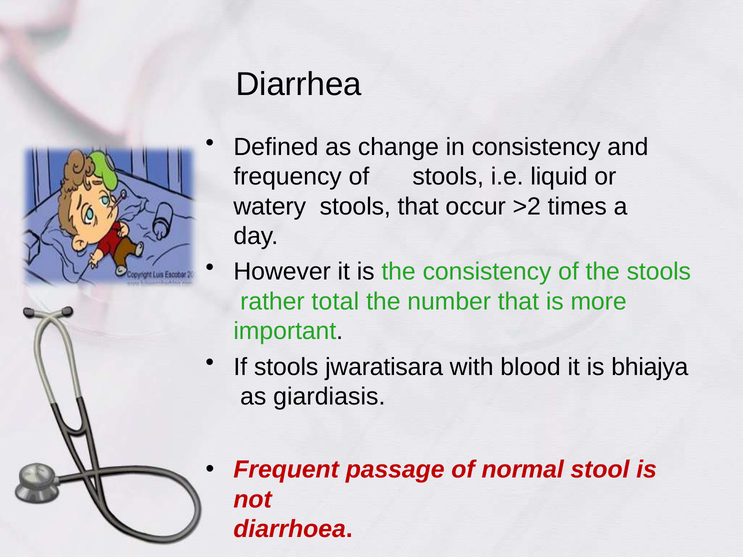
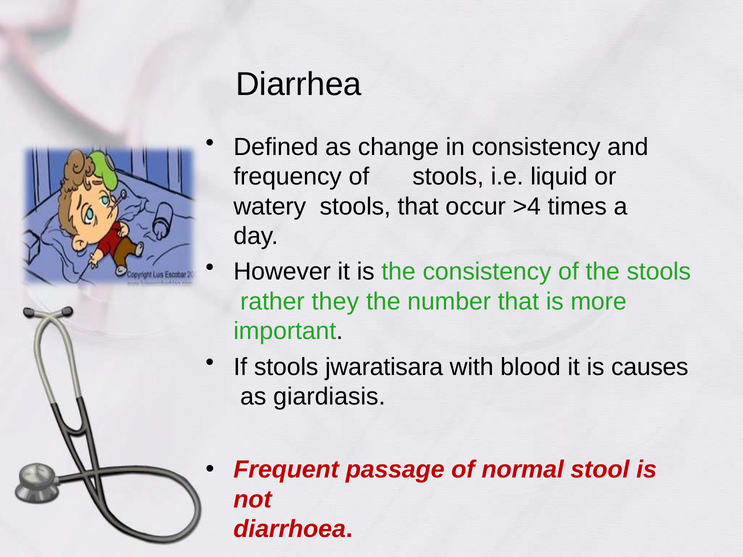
>2: >2 -> >4
total: total -> they
bhiajya: bhiajya -> causes
